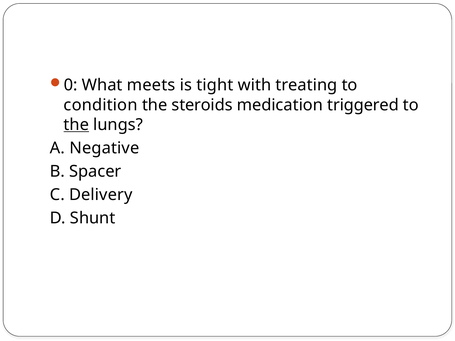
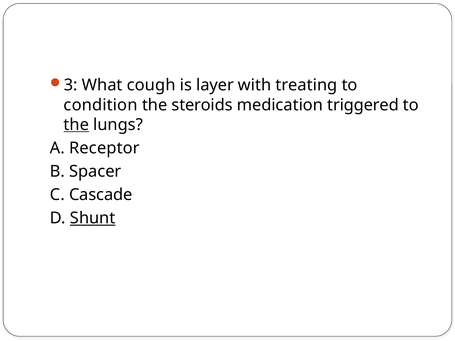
0: 0 -> 3
meets: meets -> cough
tight: tight -> layer
Negative: Negative -> Receptor
Delivery: Delivery -> Cascade
Shunt underline: none -> present
